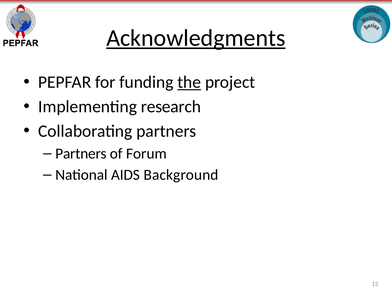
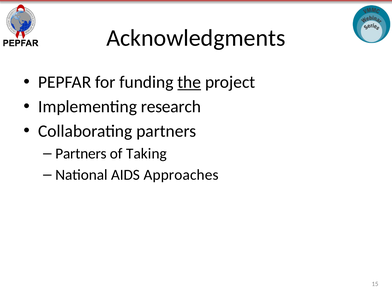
Acknowledgments underline: present -> none
Forum: Forum -> Taking
Background: Background -> Approaches
